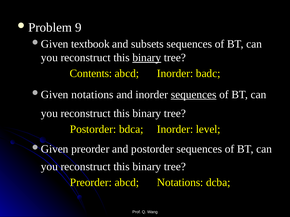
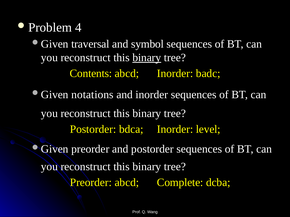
9: 9 -> 4
textbook: textbook -> traversal
subsets: subsets -> symbol
sequences at (194, 95) underline: present -> none
abcd Notations: Notations -> Complete
